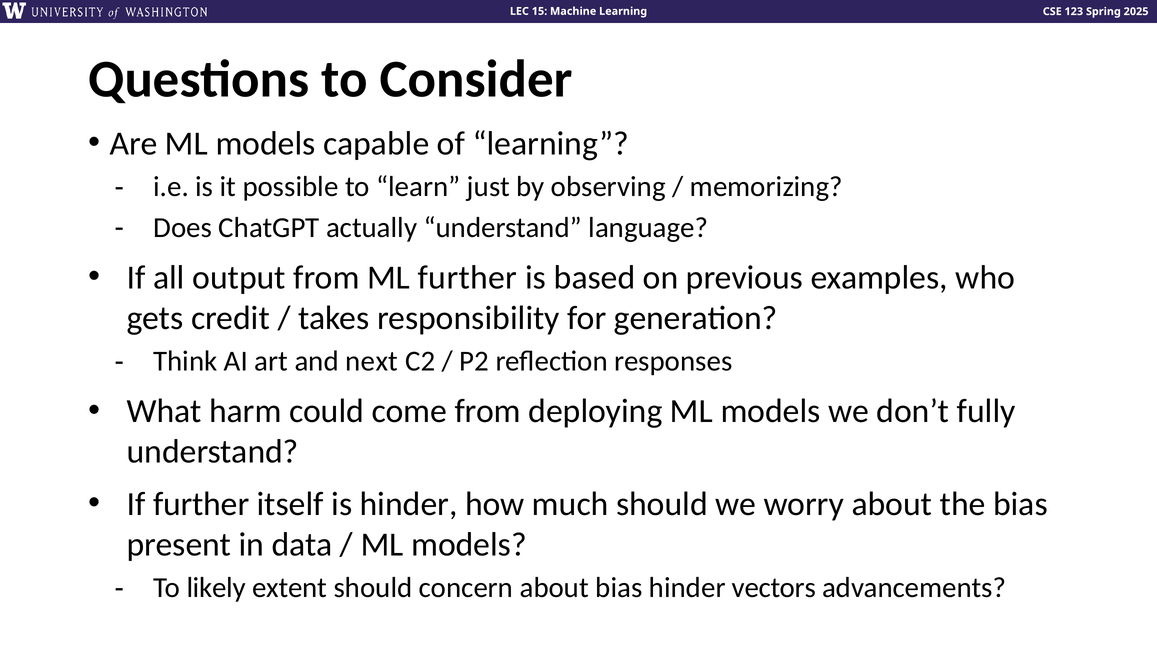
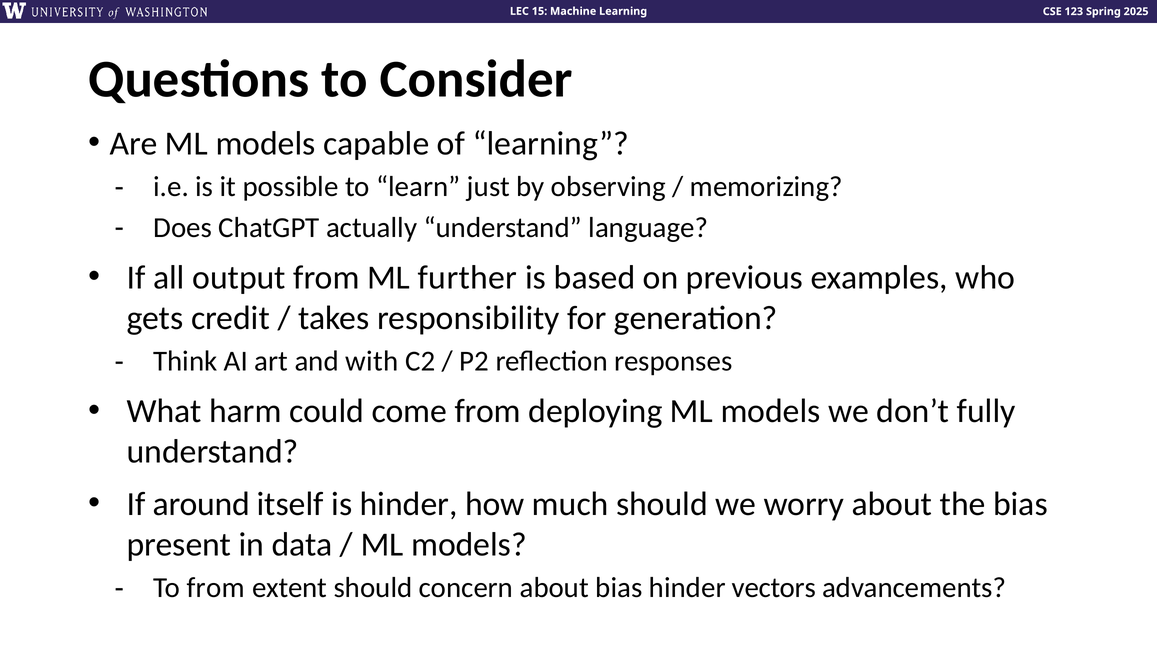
next: next -> with
If further: further -> around
To likely: likely -> from
